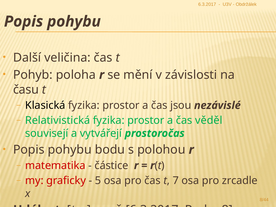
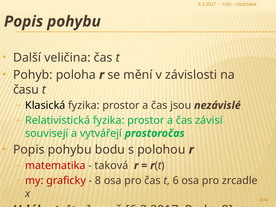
věděl: věděl -> závisí
částice: částice -> taková
5 at (98, 181): 5 -> 8
7: 7 -> 6
